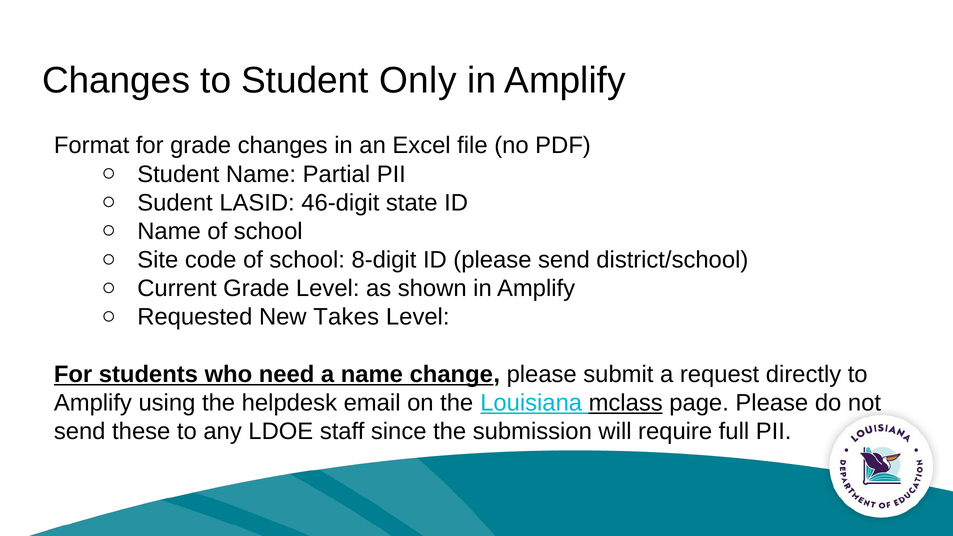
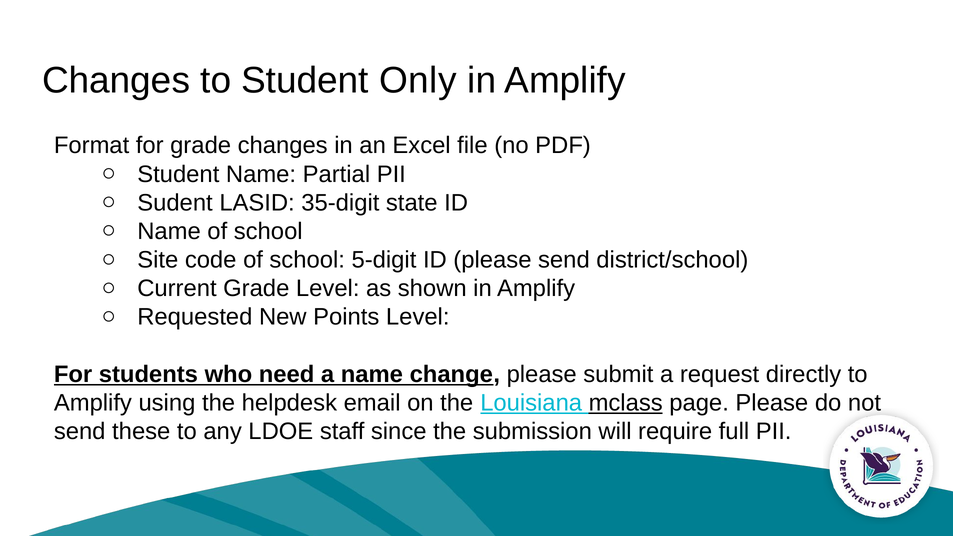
46-digit: 46-digit -> 35-digit
8-digit: 8-digit -> 5-digit
Takes: Takes -> Points
